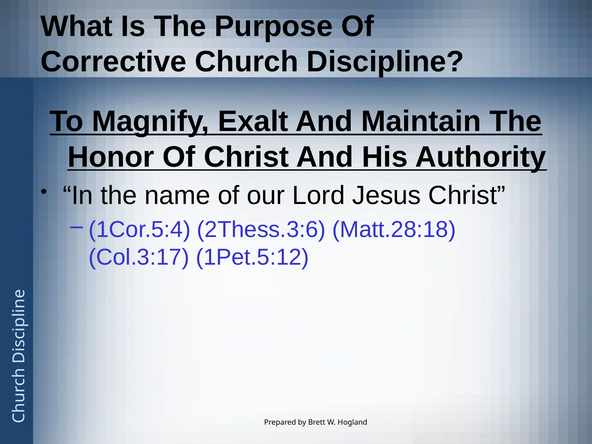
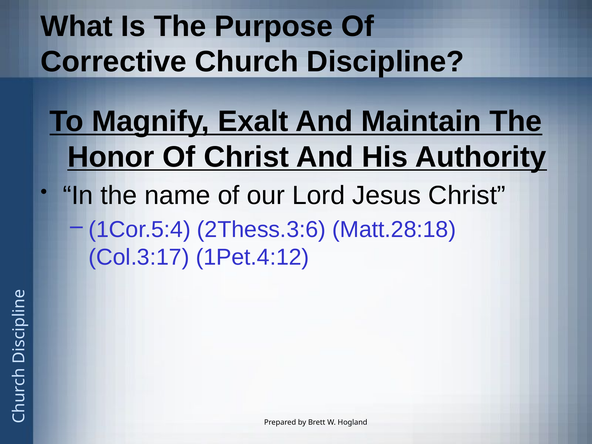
1Pet.5:12: 1Pet.5:12 -> 1Pet.4:12
